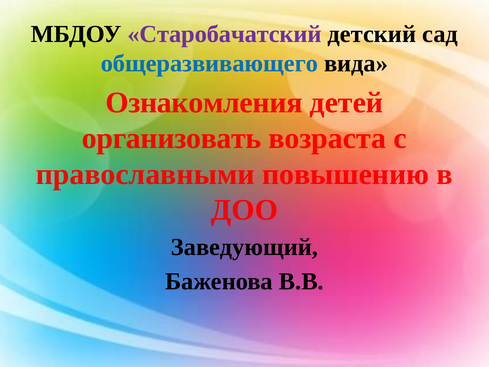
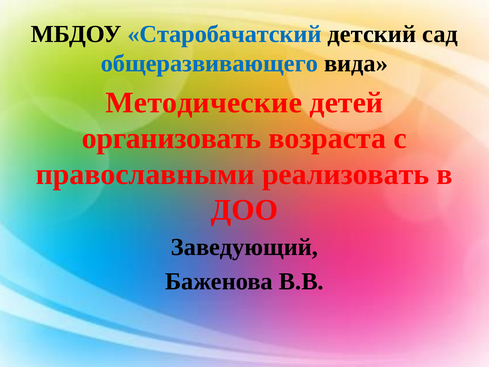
Старобачатский colour: purple -> blue
Ознакомления: Ознакомления -> Методические
повышению: повышению -> реализовать
